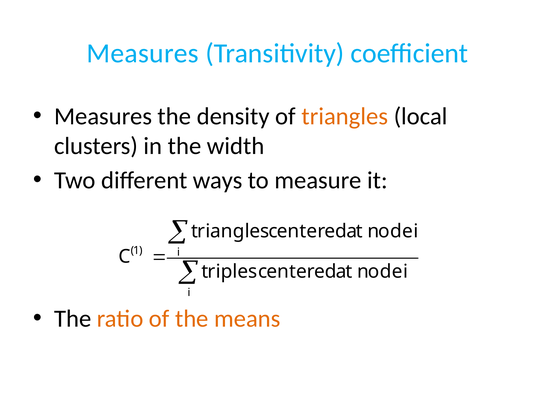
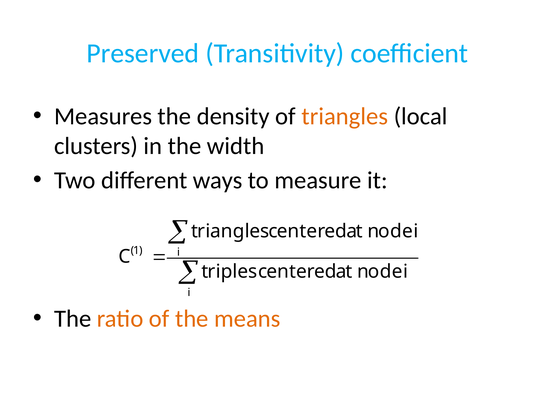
Measures at (143, 53): Measures -> Preserved
